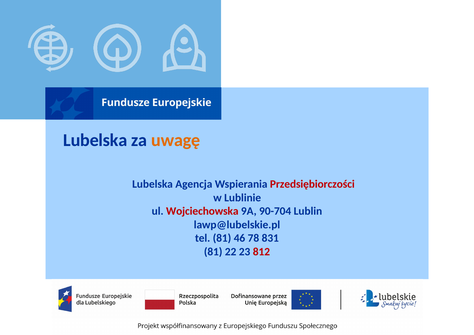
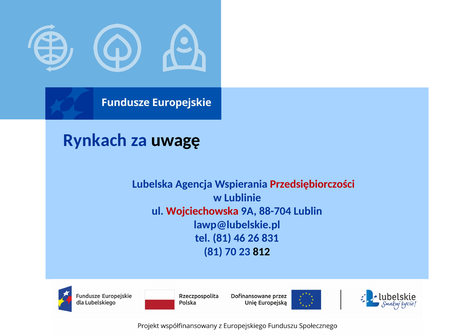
Lubelska at (95, 140): Lubelska -> Rynkach
uwagę colour: orange -> black
90-704: 90-704 -> 88-704
78: 78 -> 26
22: 22 -> 70
812 colour: red -> black
